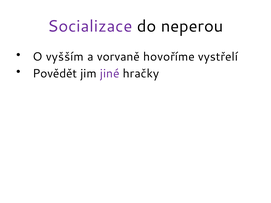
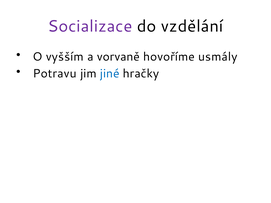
neperou: neperou -> vzdělání
vystřelí: vystřelí -> usmály
Povědět: Povědět -> Potravu
jiné colour: purple -> blue
